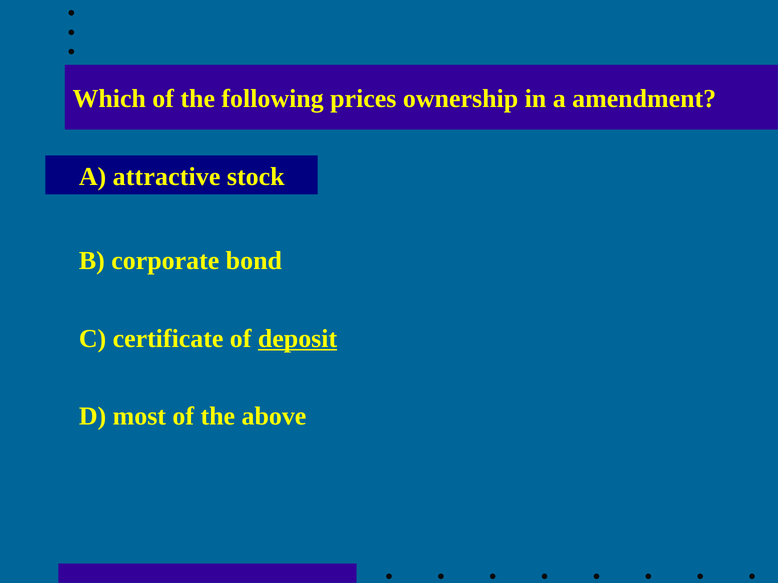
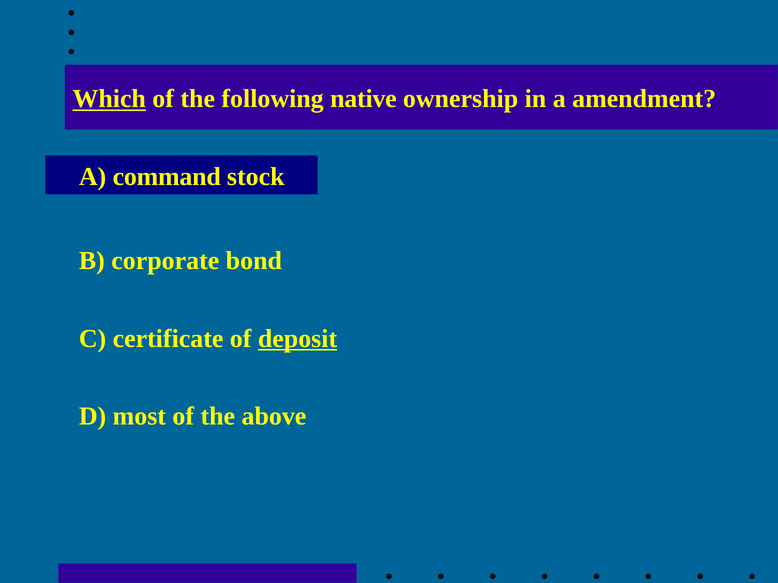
Which underline: none -> present
prices: prices -> native
attractive: attractive -> command
